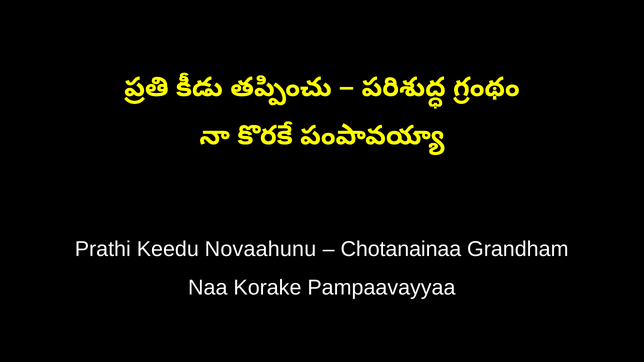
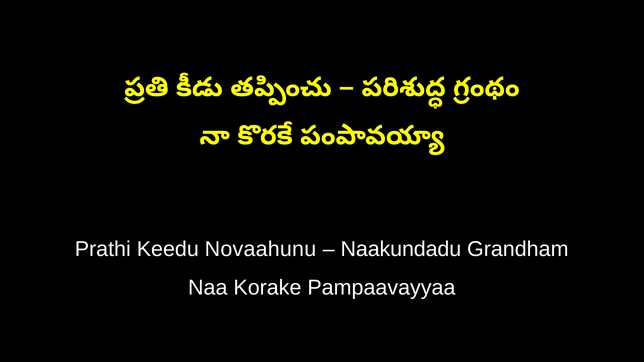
Chotanainaa: Chotanainaa -> Naakundadu
